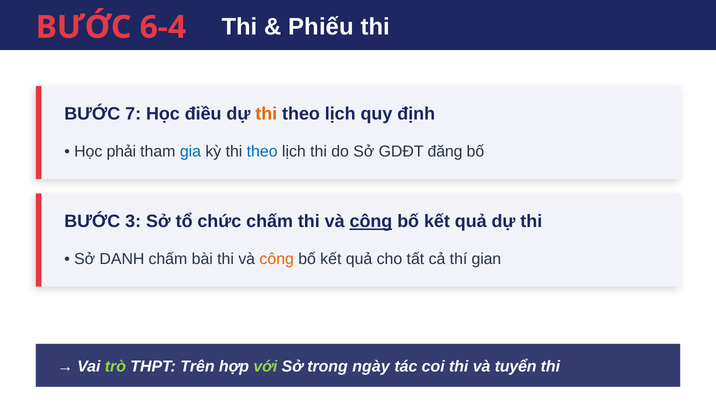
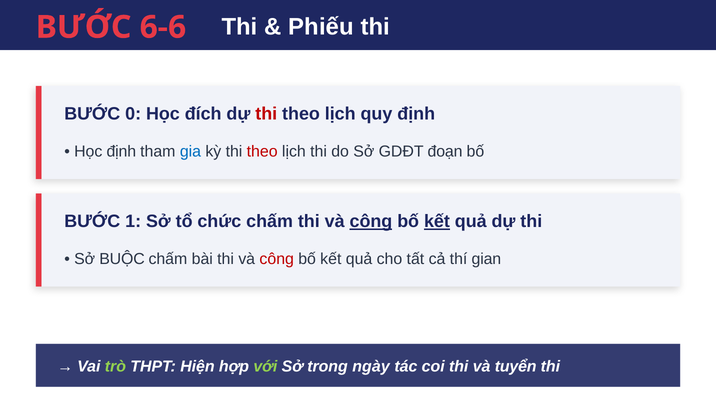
6-4: 6-4 -> 6-6
7: 7 -> 0
điều: điều -> đích
thi at (266, 114) colour: orange -> red
Học phải: phải -> định
theo at (262, 151) colour: blue -> red
đăng: đăng -> đoạn
3: 3 -> 1
kết at (437, 221) underline: none -> present
DANH: DANH -> BUỘC
công at (277, 259) colour: orange -> red
Trên: Trên -> Hiện
